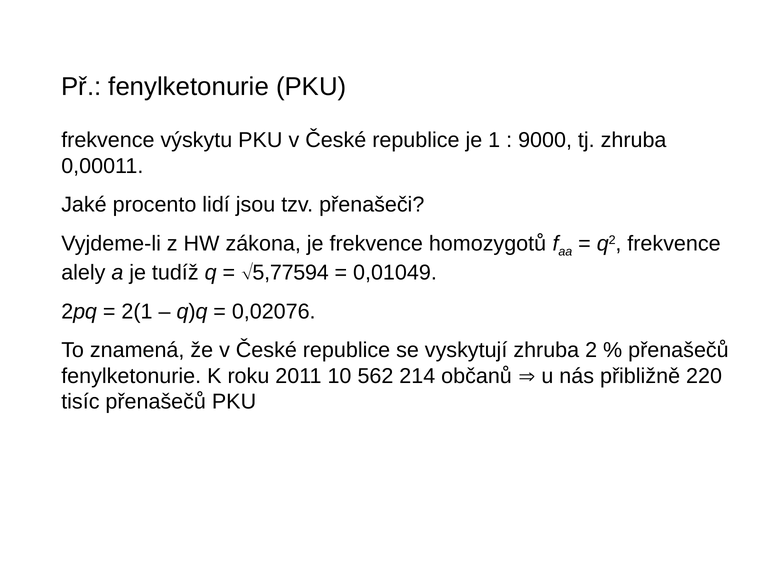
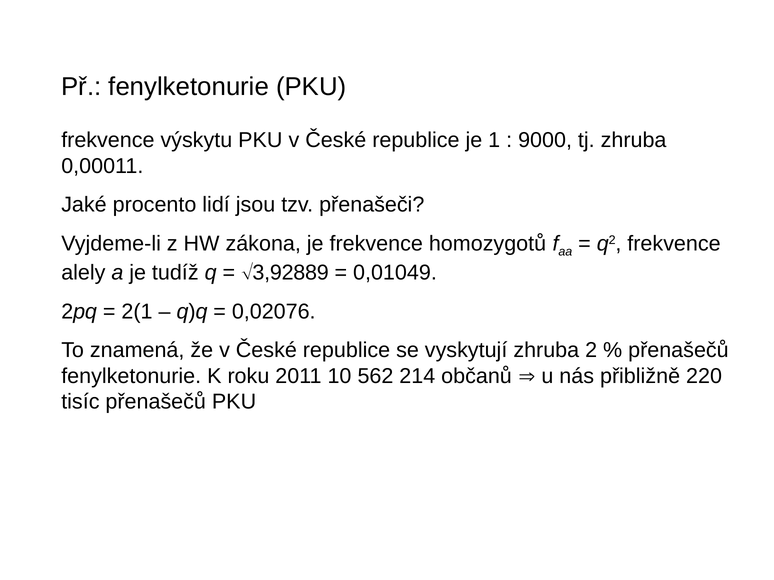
5,77594: 5,77594 -> 3,92889
